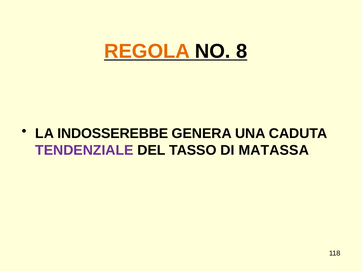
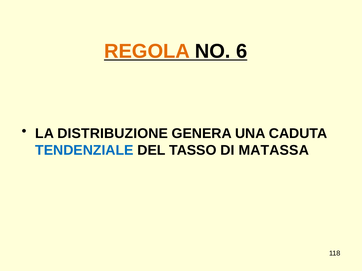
8: 8 -> 6
INDOSSEREBBE: INDOSSEREBBE -> DISTRIBUZIONE
TENDENZIALE colour: purple -> blue
